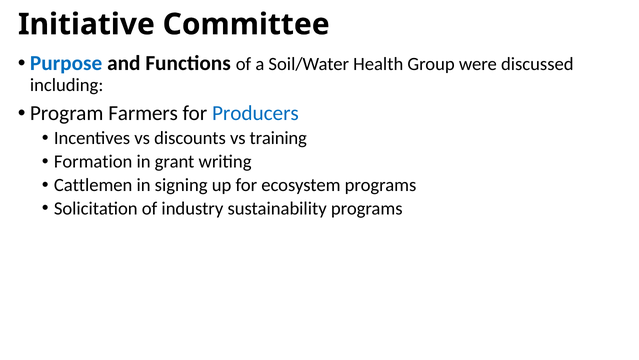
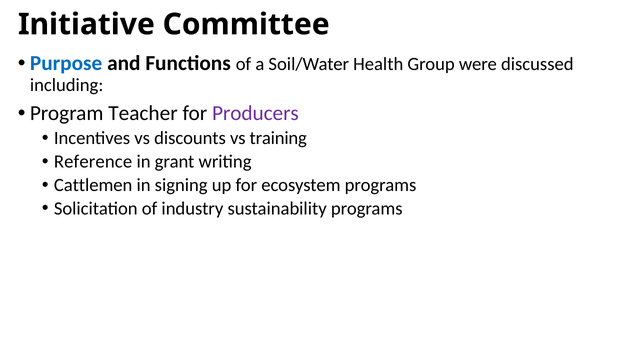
Farmers: Farmers -> Teacher
Producers colour: blue -> purple
Formation: Formation -> Reference
